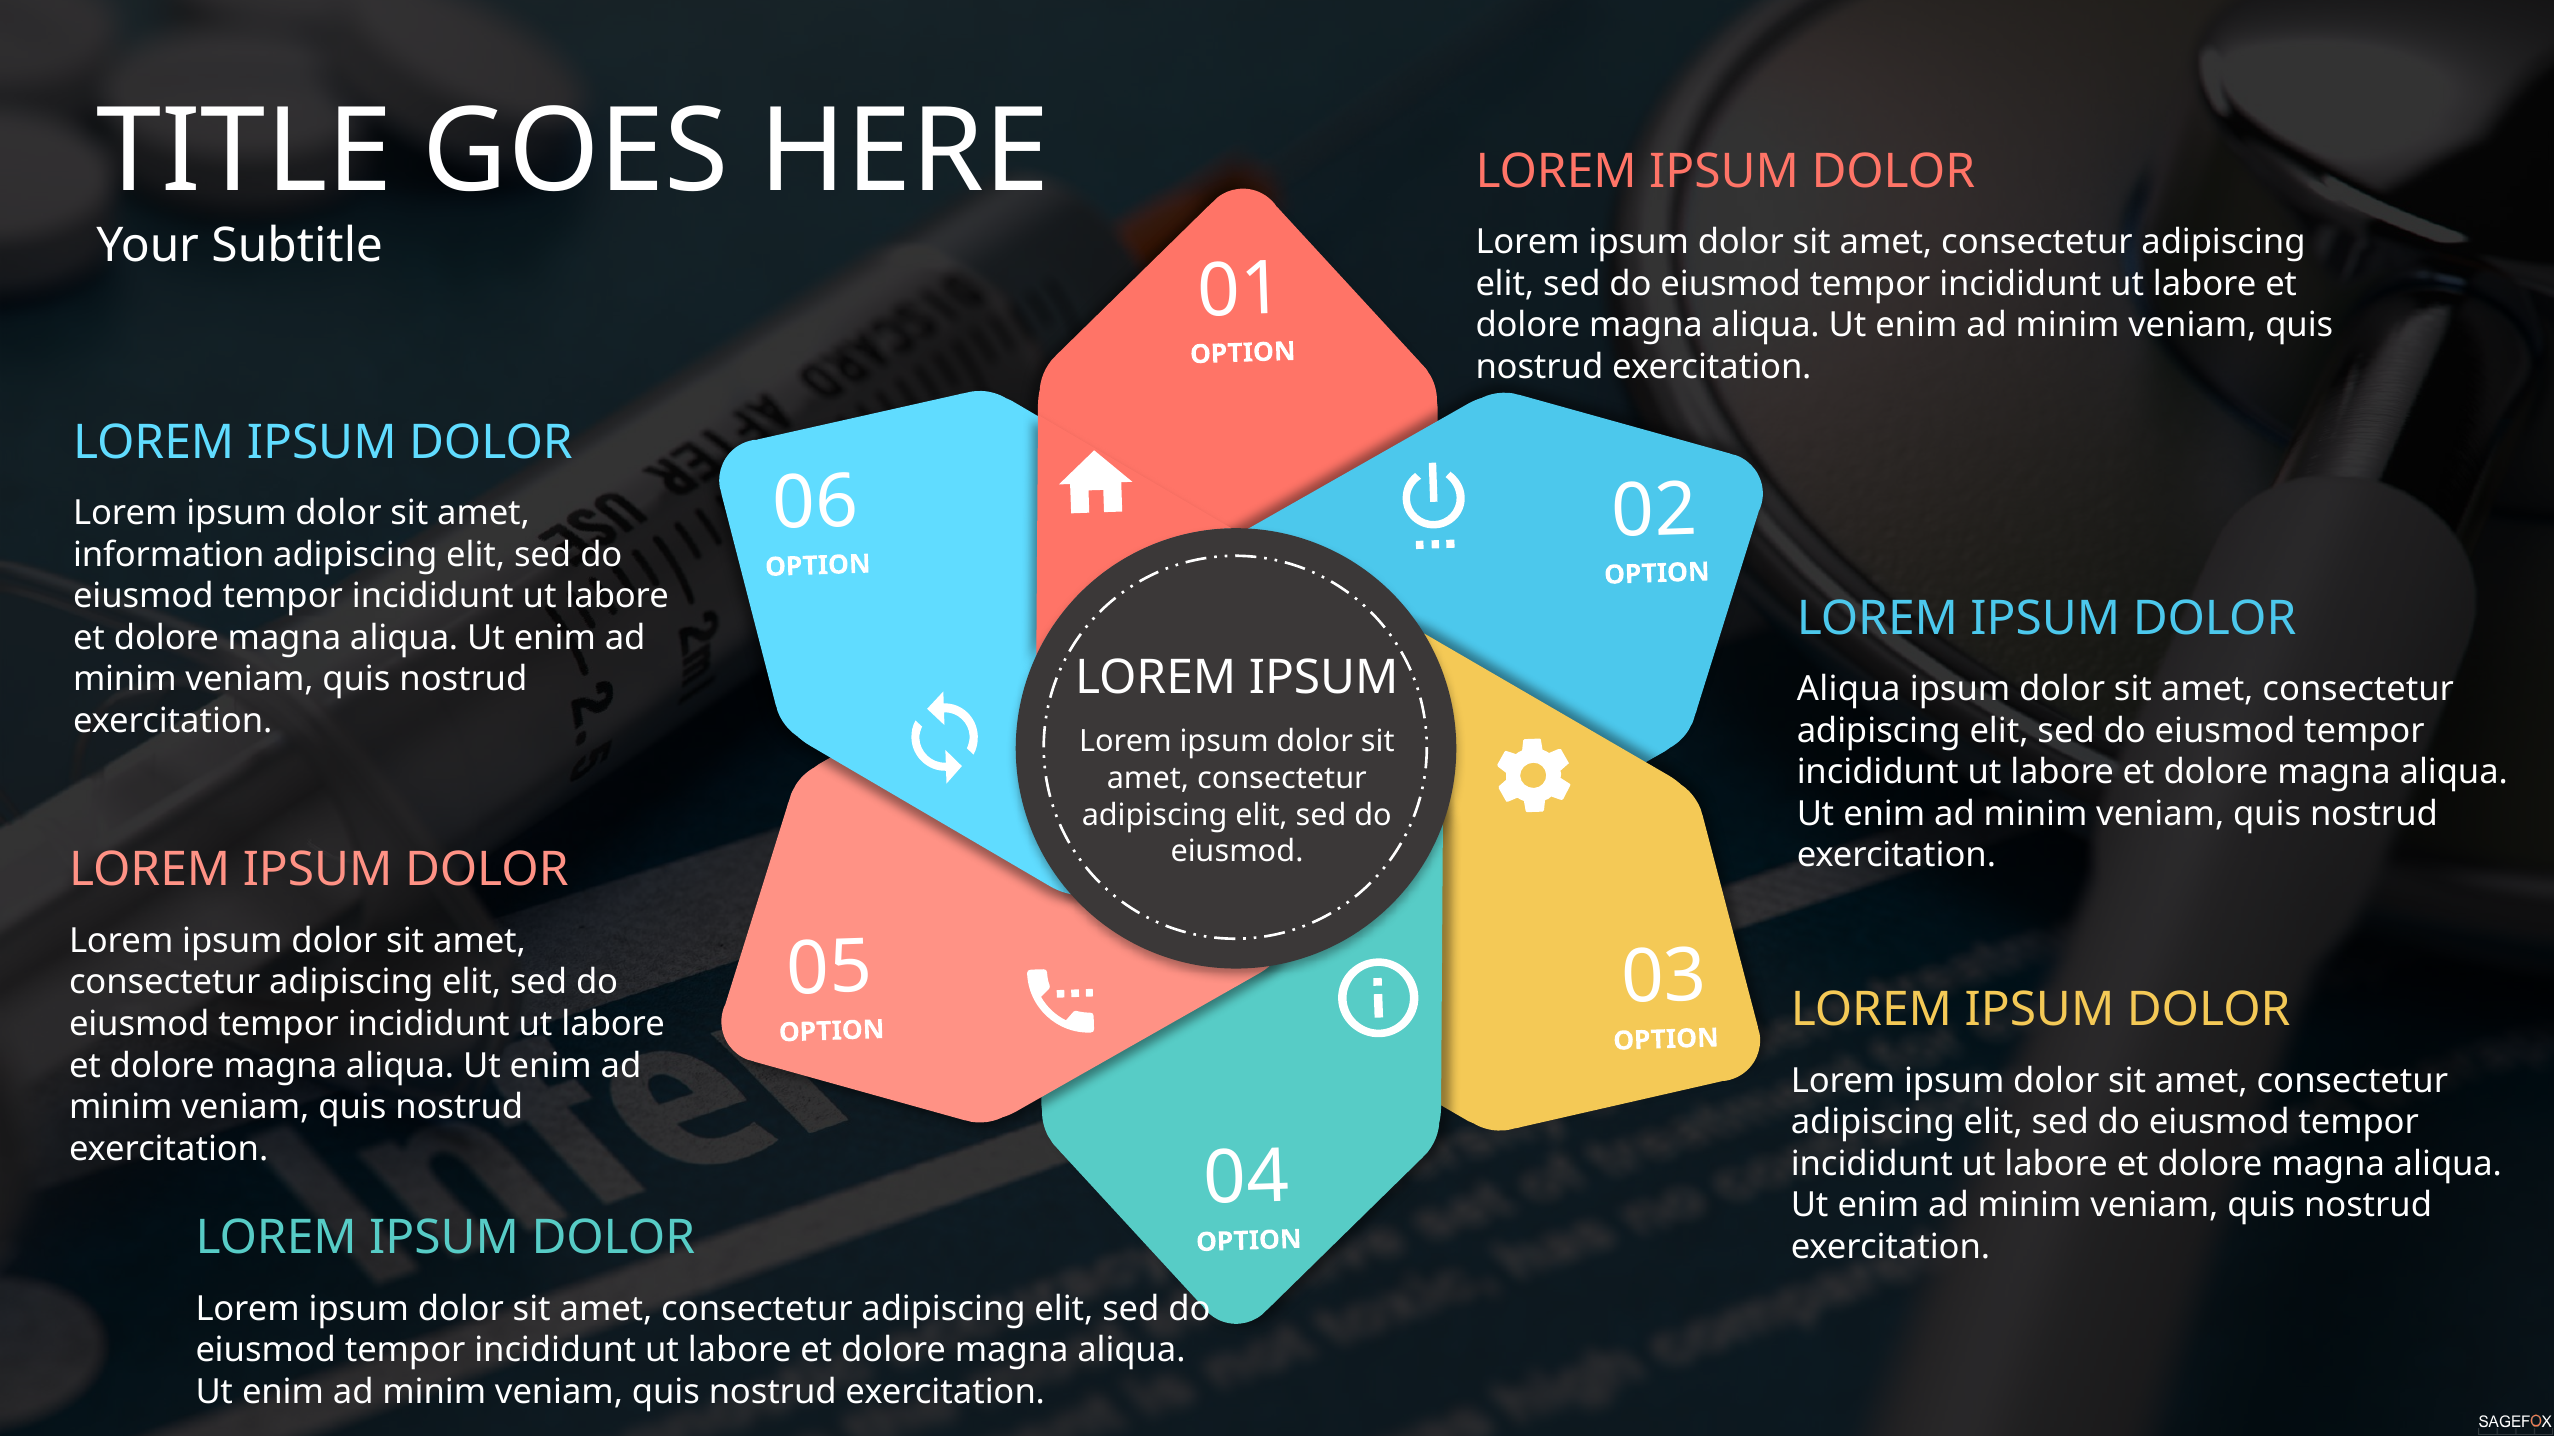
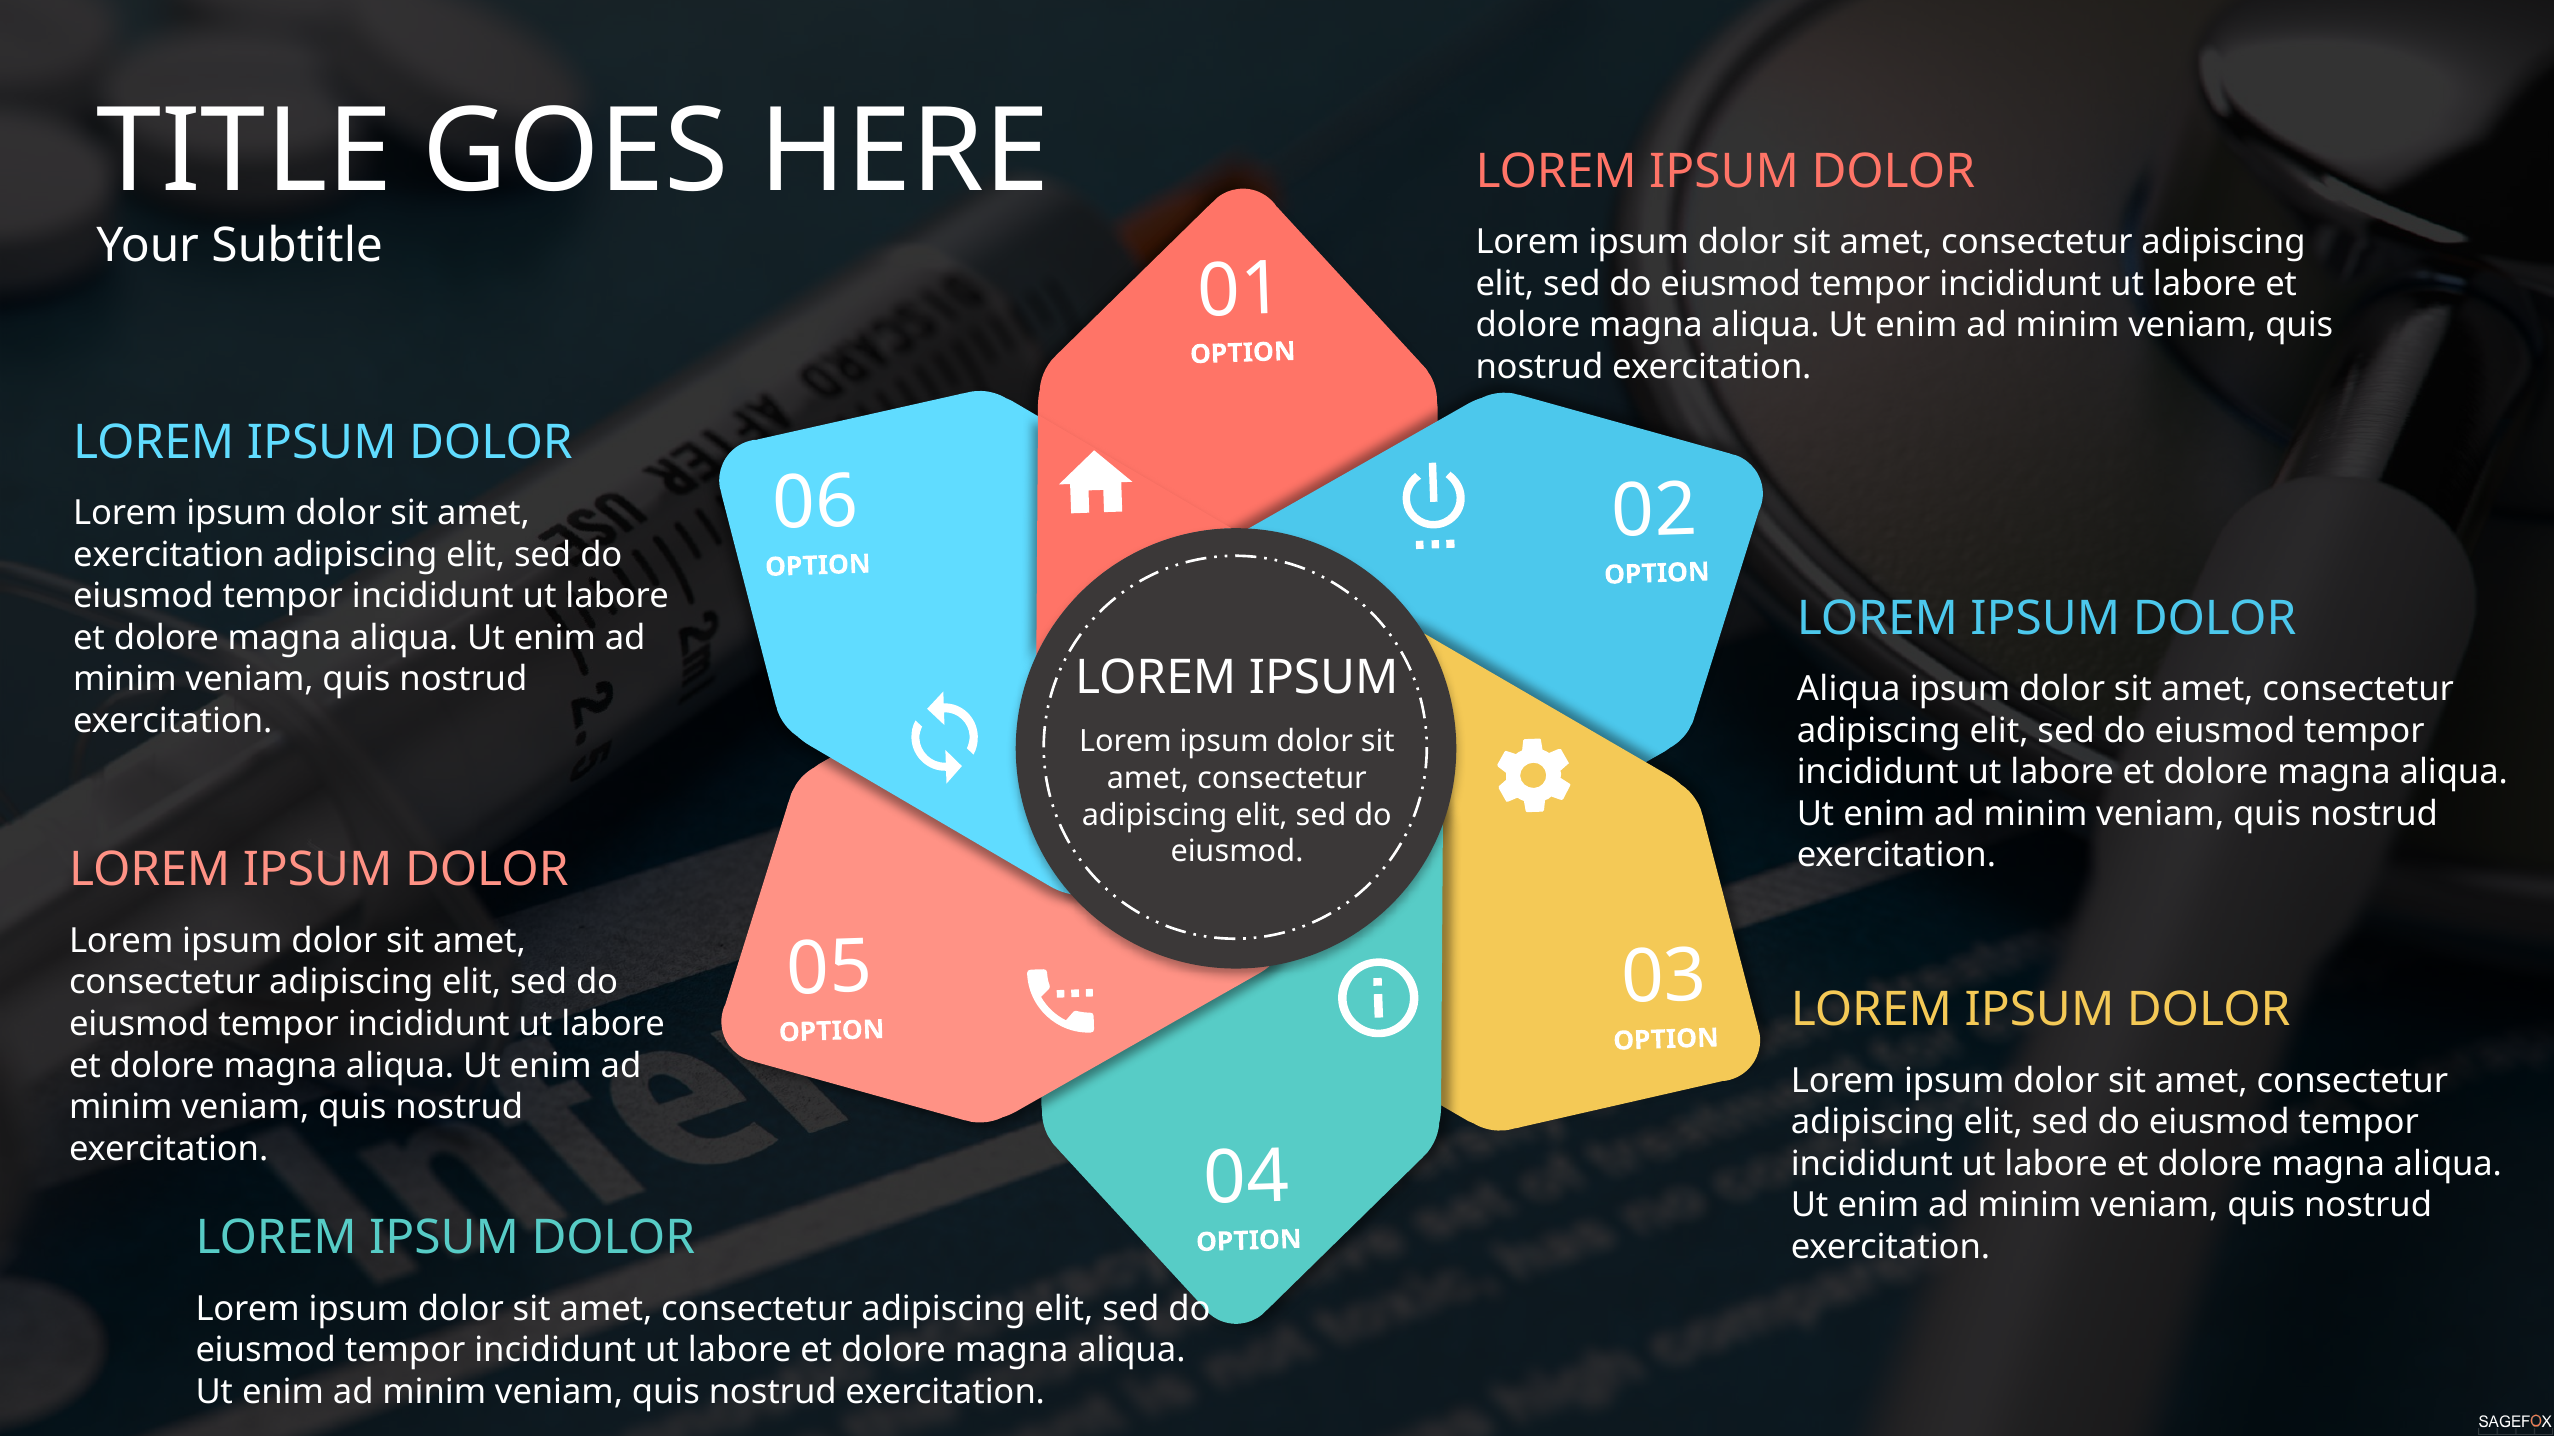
information at (169, 555): information -> exercitation
